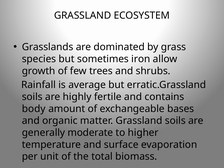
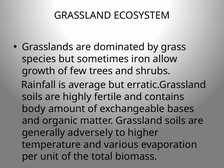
moderate: moderate -> adversely
surface: surface -> various
